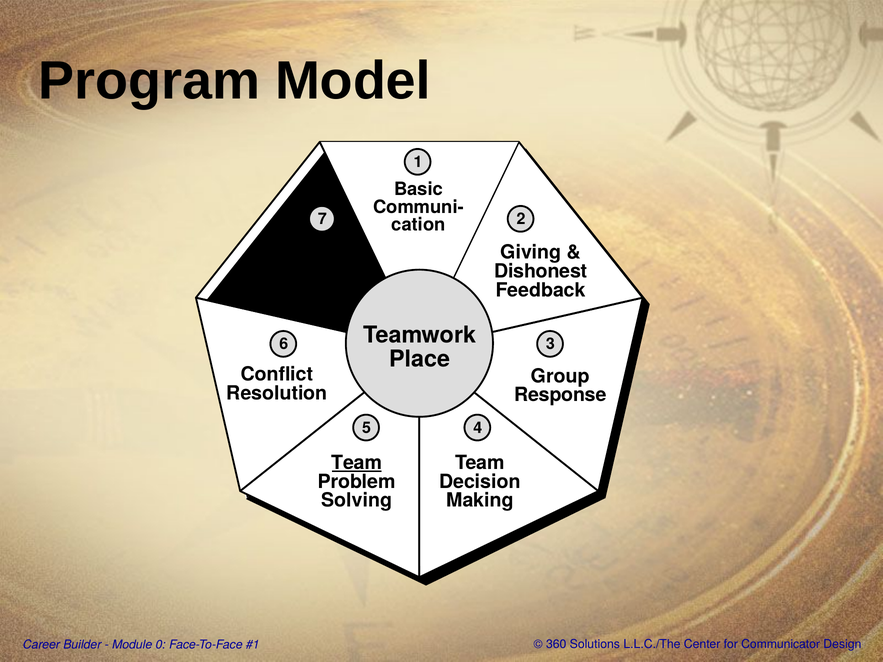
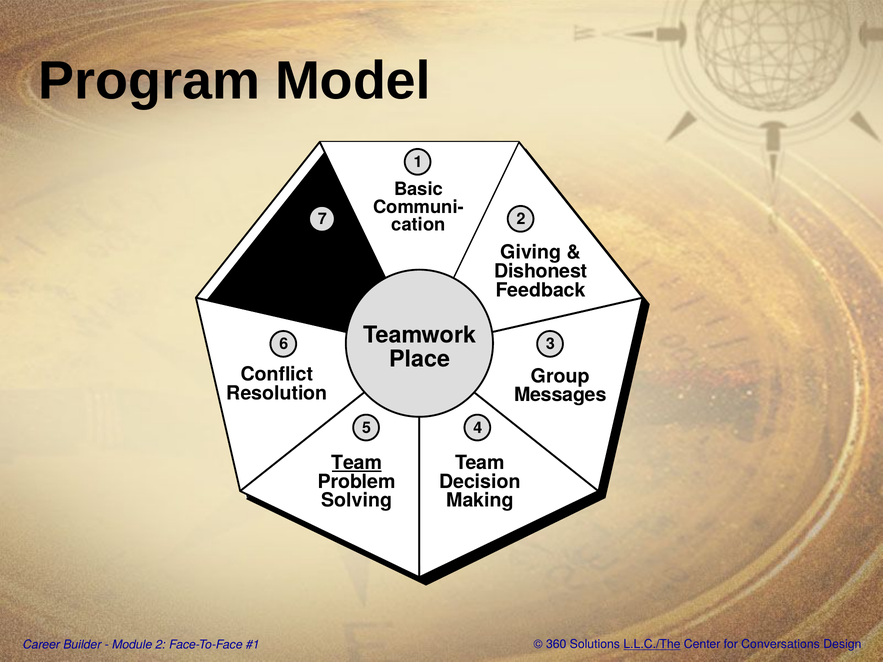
Response: Response -> Messages
Module 0: 0 -> 2
L.L.C./The underline: none -> present
Communicator: Communicator -> Conversations
